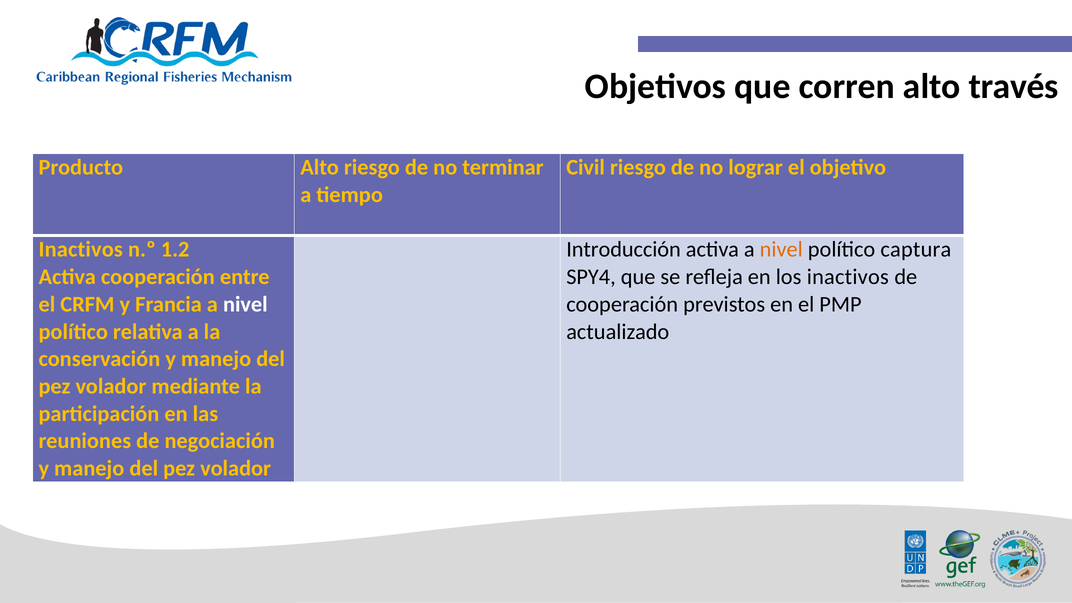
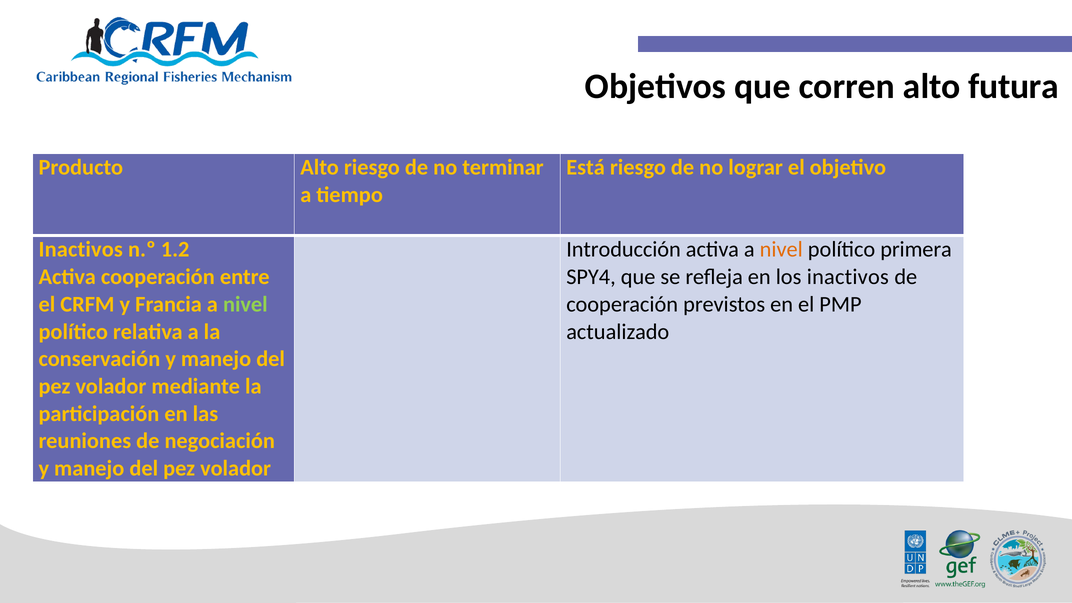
través: través -> futura
Civil: Civil -> Está
captura: captura -> primera
nivel at (245, 304) colour: white -> light green
